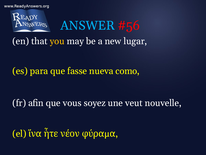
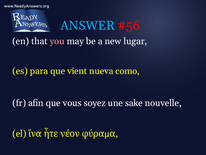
you colour: yellow -> pink
fasse: fasse -> vient
veut: veut -> sake
